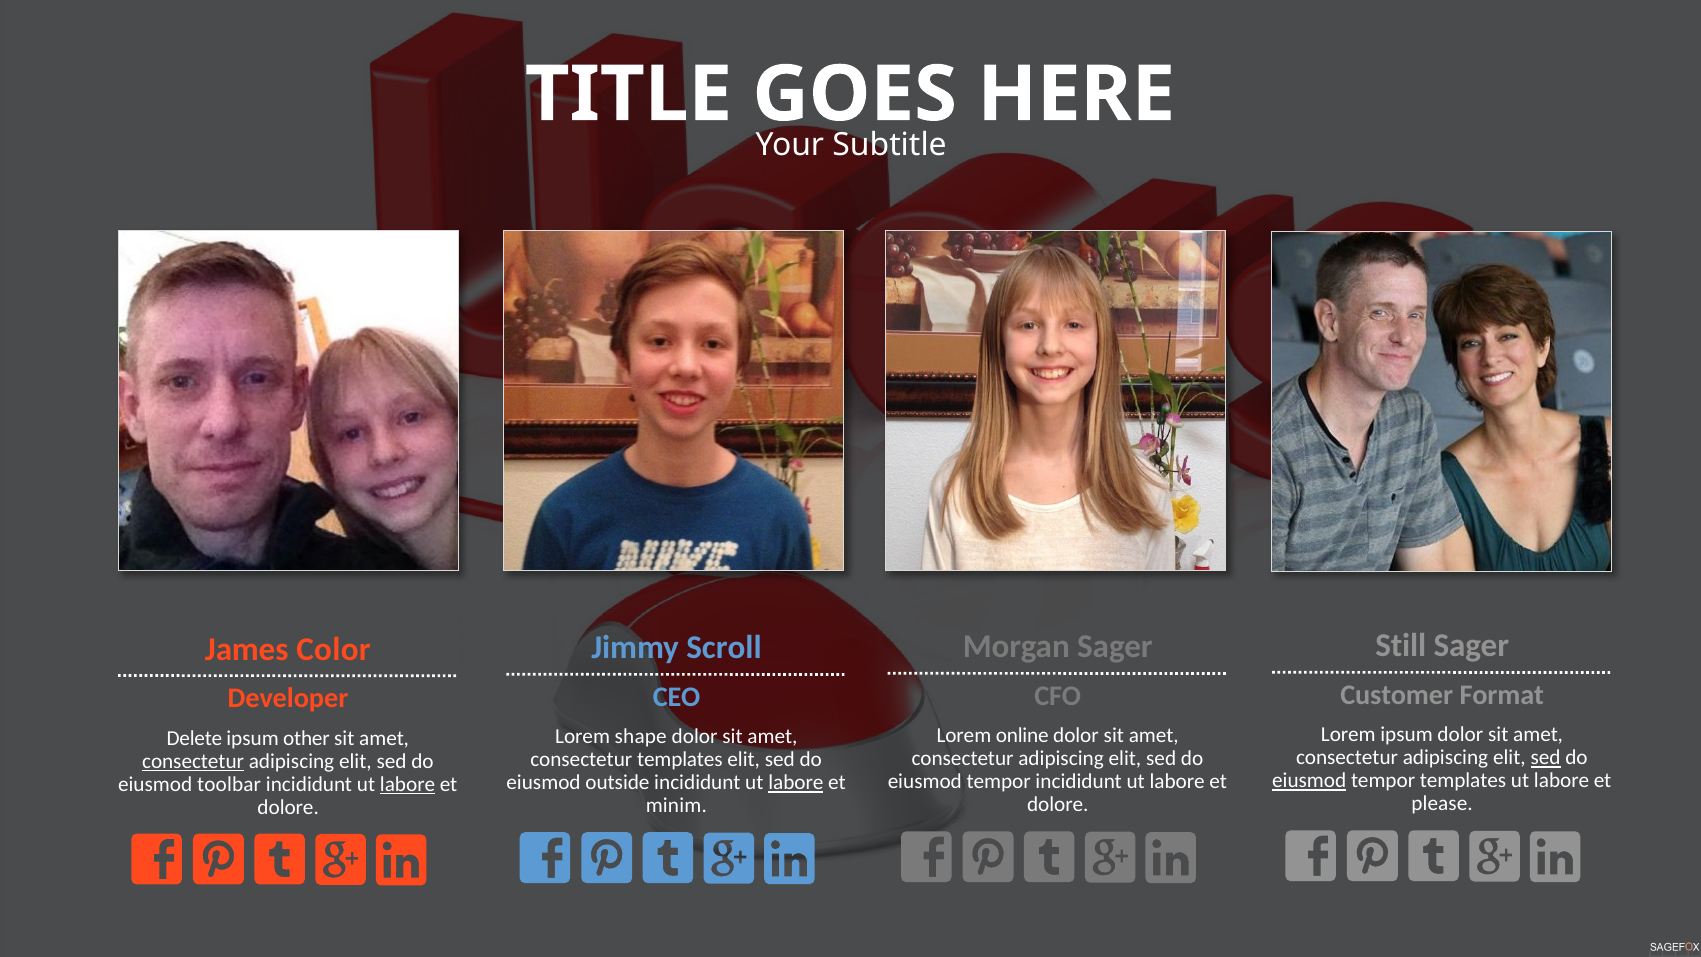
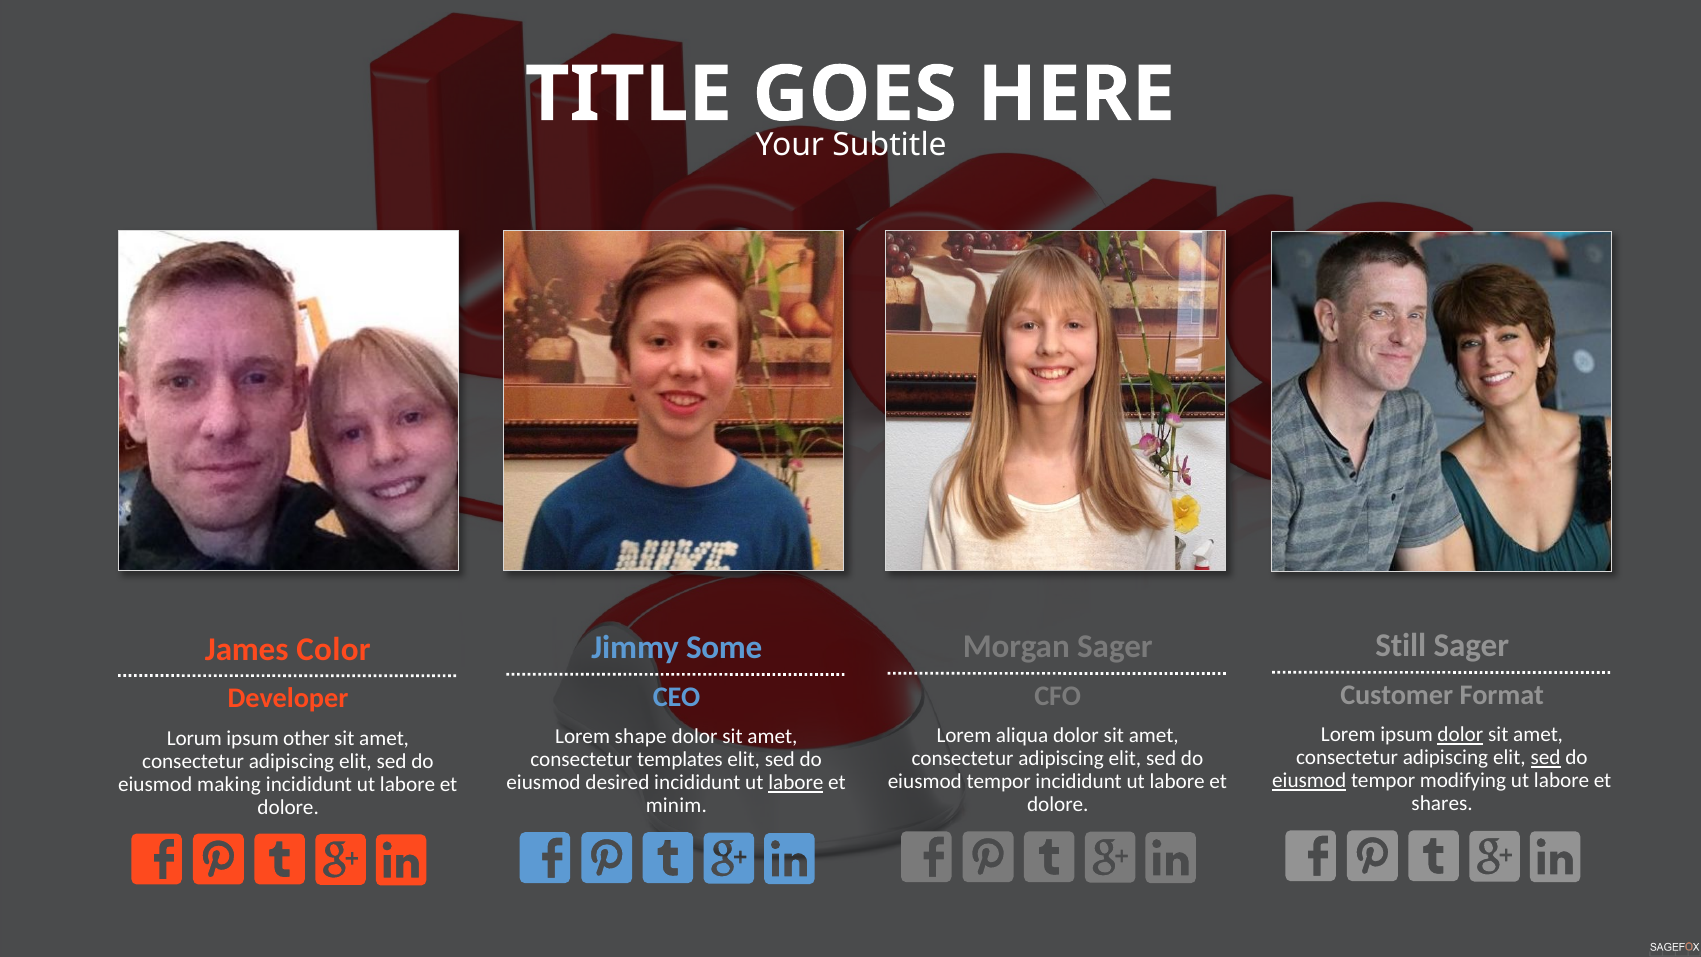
Scroll: Scroll -> Some
dolor at (1460, 735) underline: none -> present
online: online -> aliqua
Delete: Delete -> Lorum
consectetur at (193, 761) underline: present -> none
tempor templates: templates -> modifying
outside: outside -> desired
toolbar: toolbar -> making
labore at (408, 784) underline: present -> none
please: please -> shares
